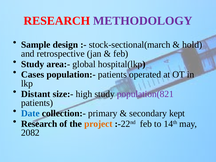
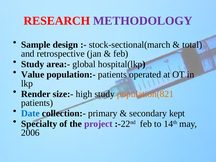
hold: hold -> total
Cases: Cases -> Value
Distant: Distant -> Render
population(821 colour: purple -> orange
Research at (39, 124): Research -> Specialty
project colour: orange -> purple
2082: 2082 -> 2006
